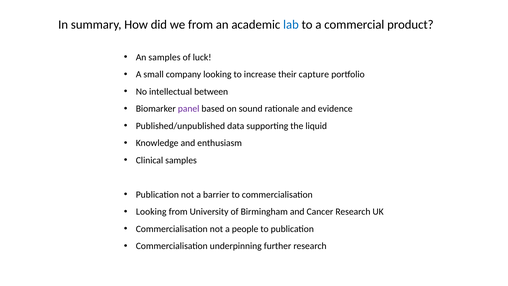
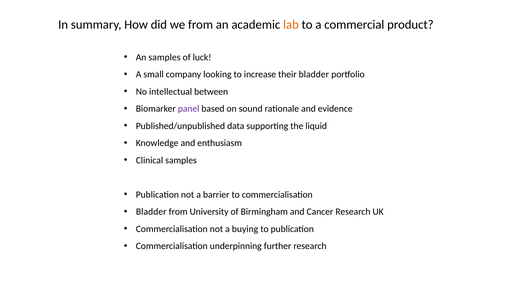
lab colour: blue -> orange
their capture: capture -> bladder
Looking at (151, 212): Looking -> Bladder
people: people -> buying
